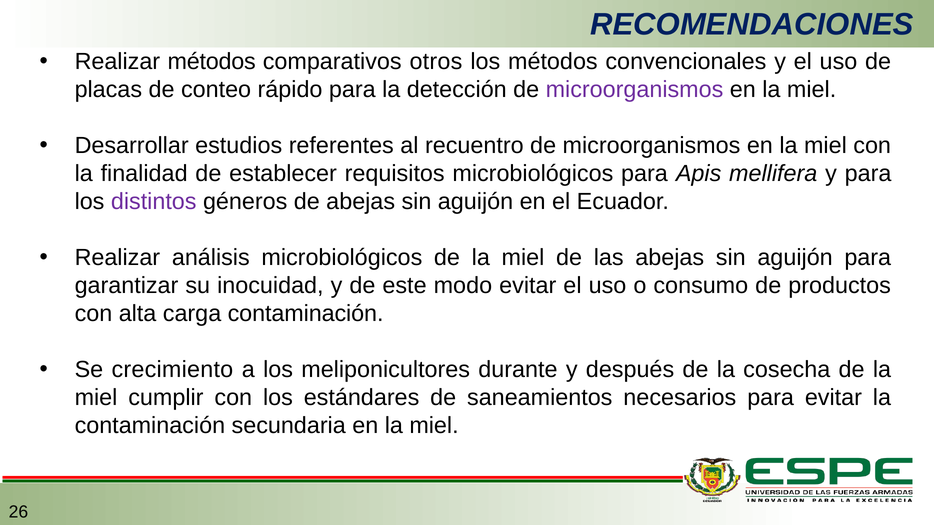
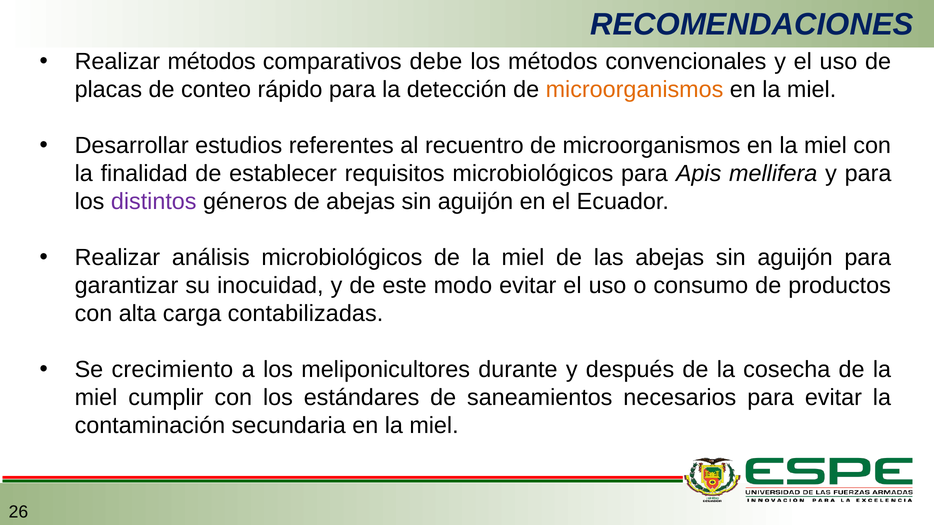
otros: otros -> debe
microorganismos at (635, 90) colour: purple -> orange
carga contaminación: contaminación -> contabilizadas
